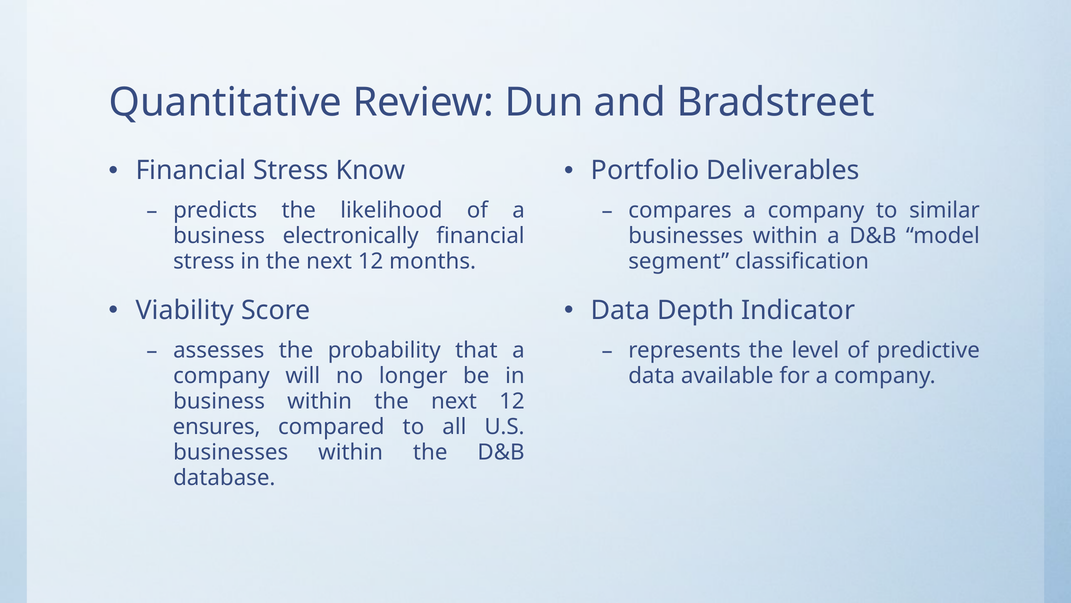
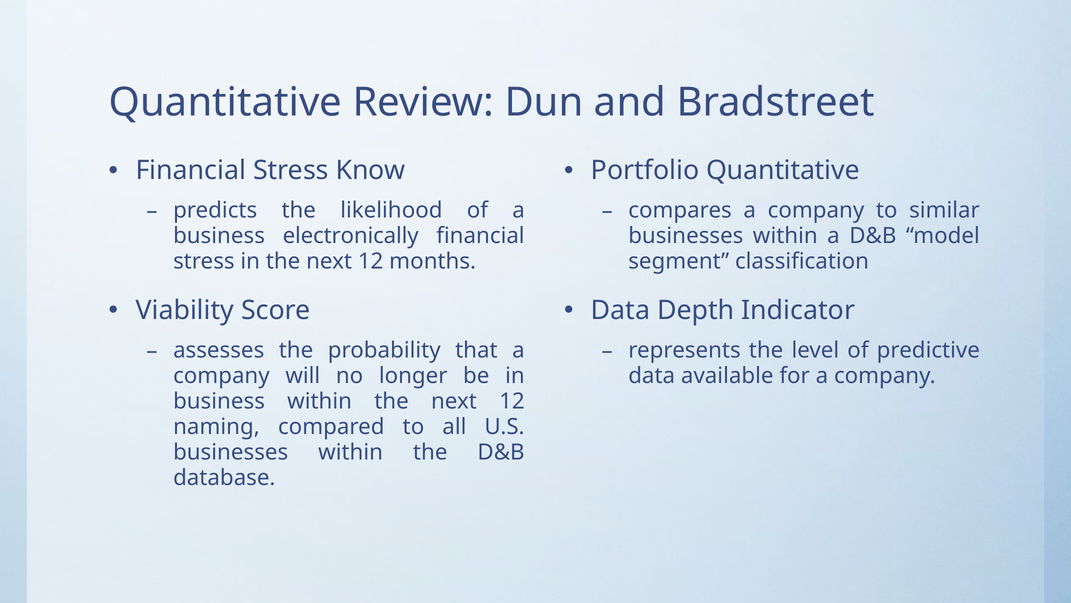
Portfolio Deliverables: Deliverables -> Quantitative
ensures: ensures -> naming
